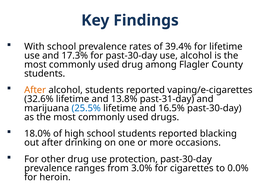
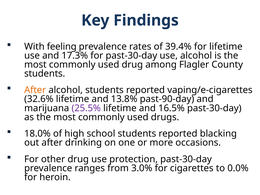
With school: school -> feeling
past-31-day: past-31-day -> past-90-day
25.5% colour: blue -> purple
